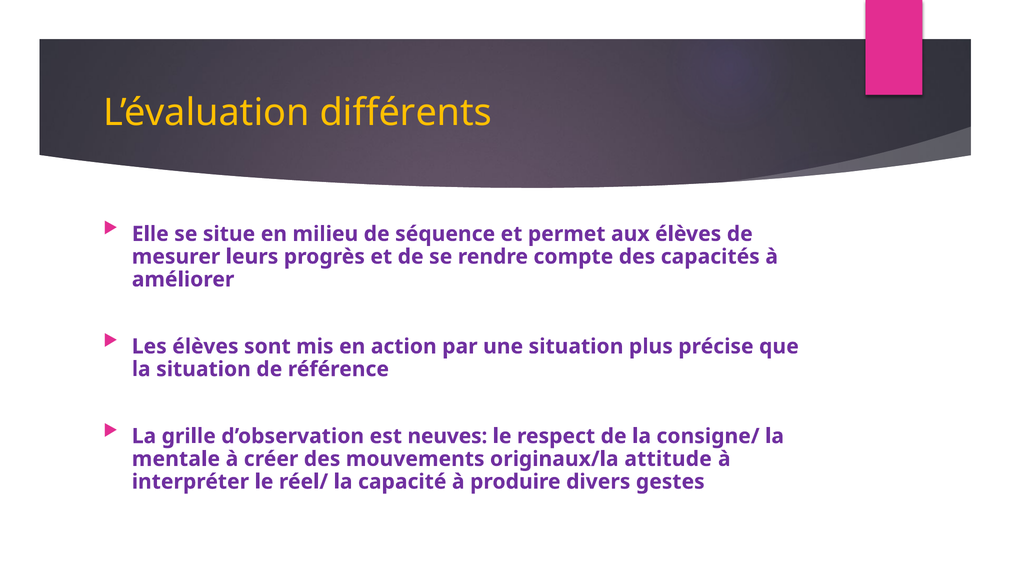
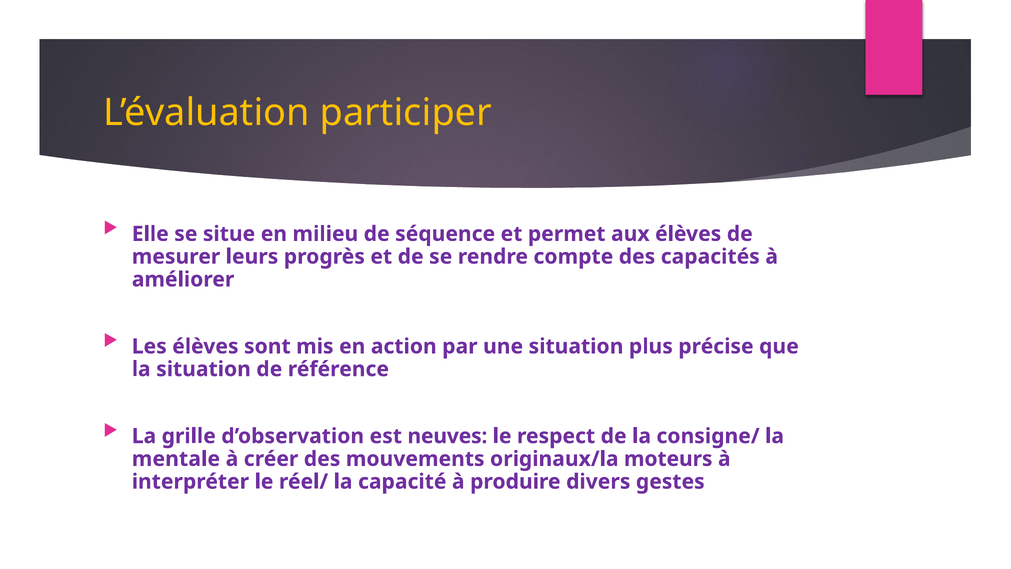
différents: différents -> participer
attitude: attitude -> moteurs
